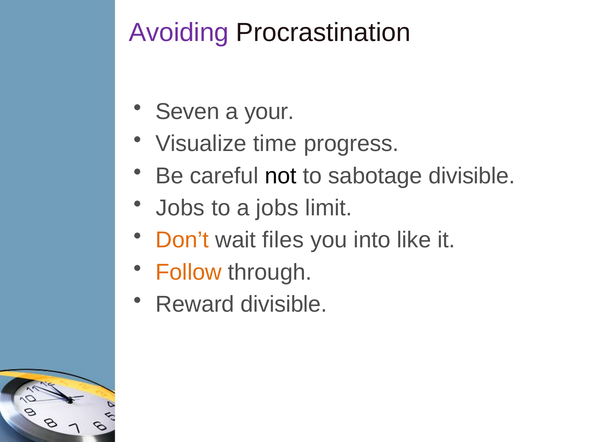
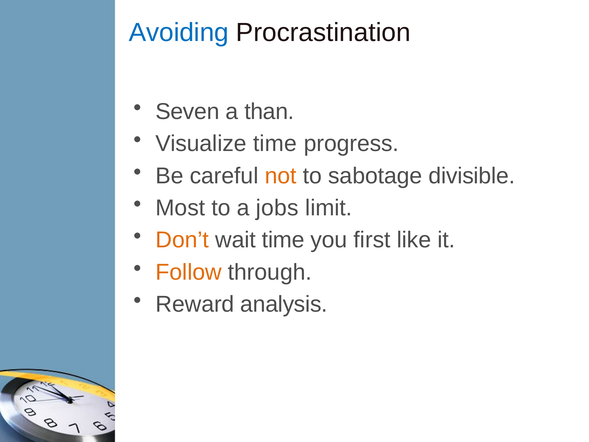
Avoiding colour: purple -> blue
your: your -> than
not colour: black -> orange
Jobs at (180, 208): Jobs -> Most
wait files: files -> time
into: into -> first
Reward divisible: divisible -> analysis
